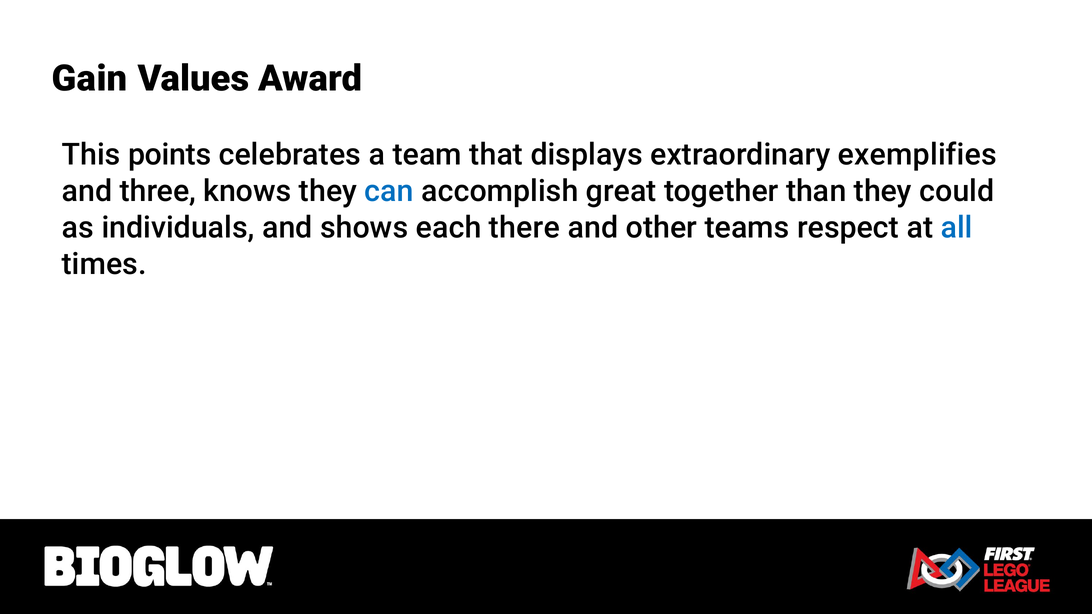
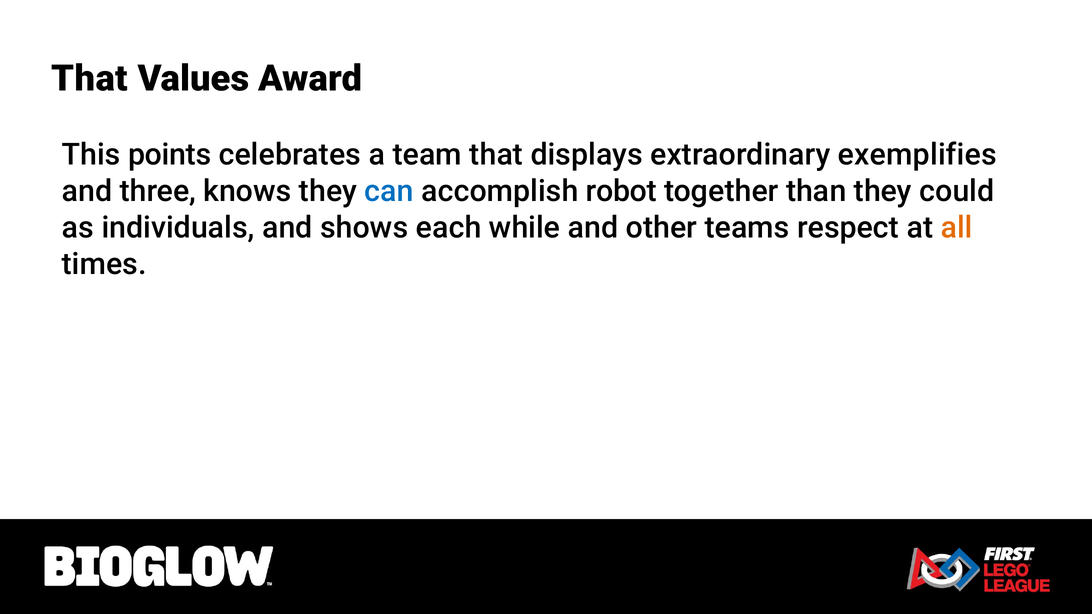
Gain at (90, 79): Gain -> That
great: great -> robot
there: there -> while
all colour: blue -> orange
